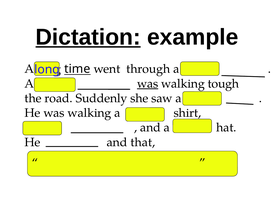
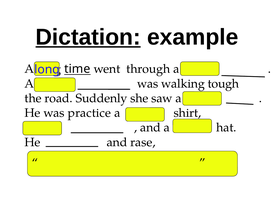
was at (148, 83) underline: present -> none
He was walking: walking -> practice
that: that -> rase
